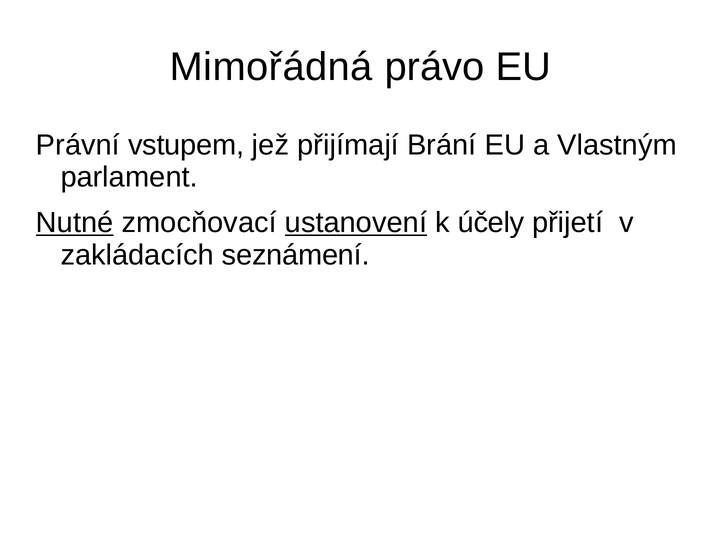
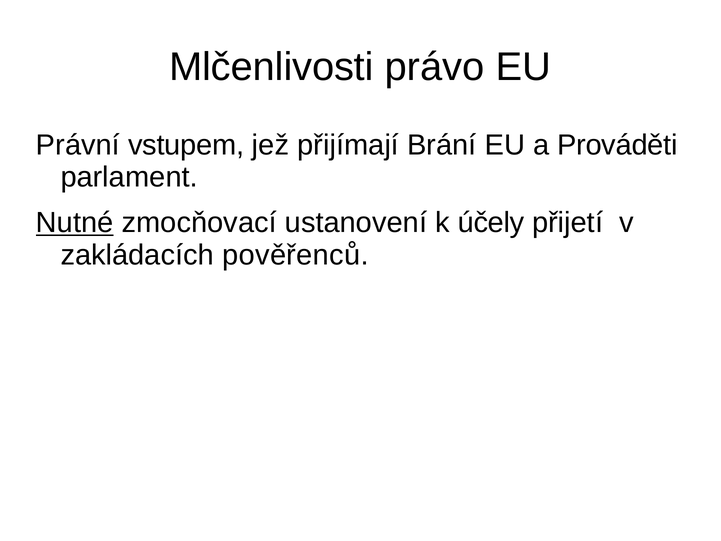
Mimořádná: Mimořádná -> Mlčenlivosti
Vlastným: Vlastným -> Prováděti
ustanovení underline: present -> none
seznámení: seznámení -> pověřenců
